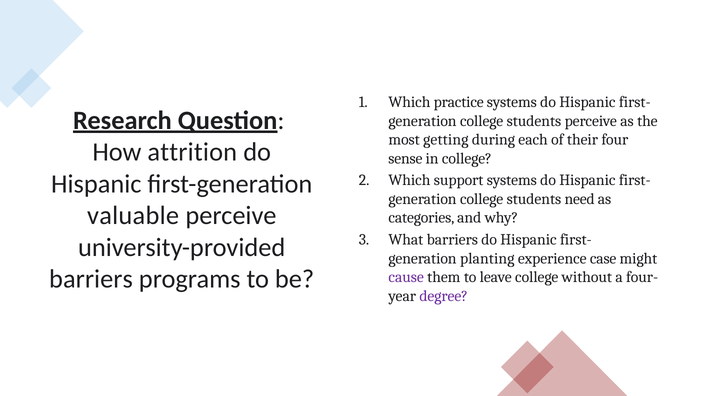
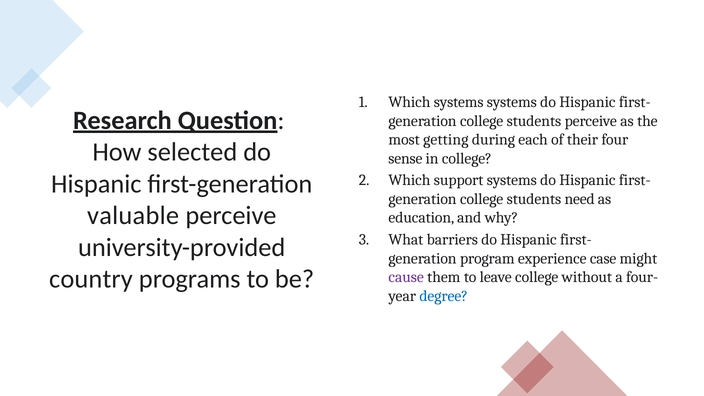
Which practice: practice -> systems
attrition: attrition -> selected
categories: categories -> education
planting: planting -> program
barriers at (91, 279): barriers -> country
degree colour: purple -> blue
